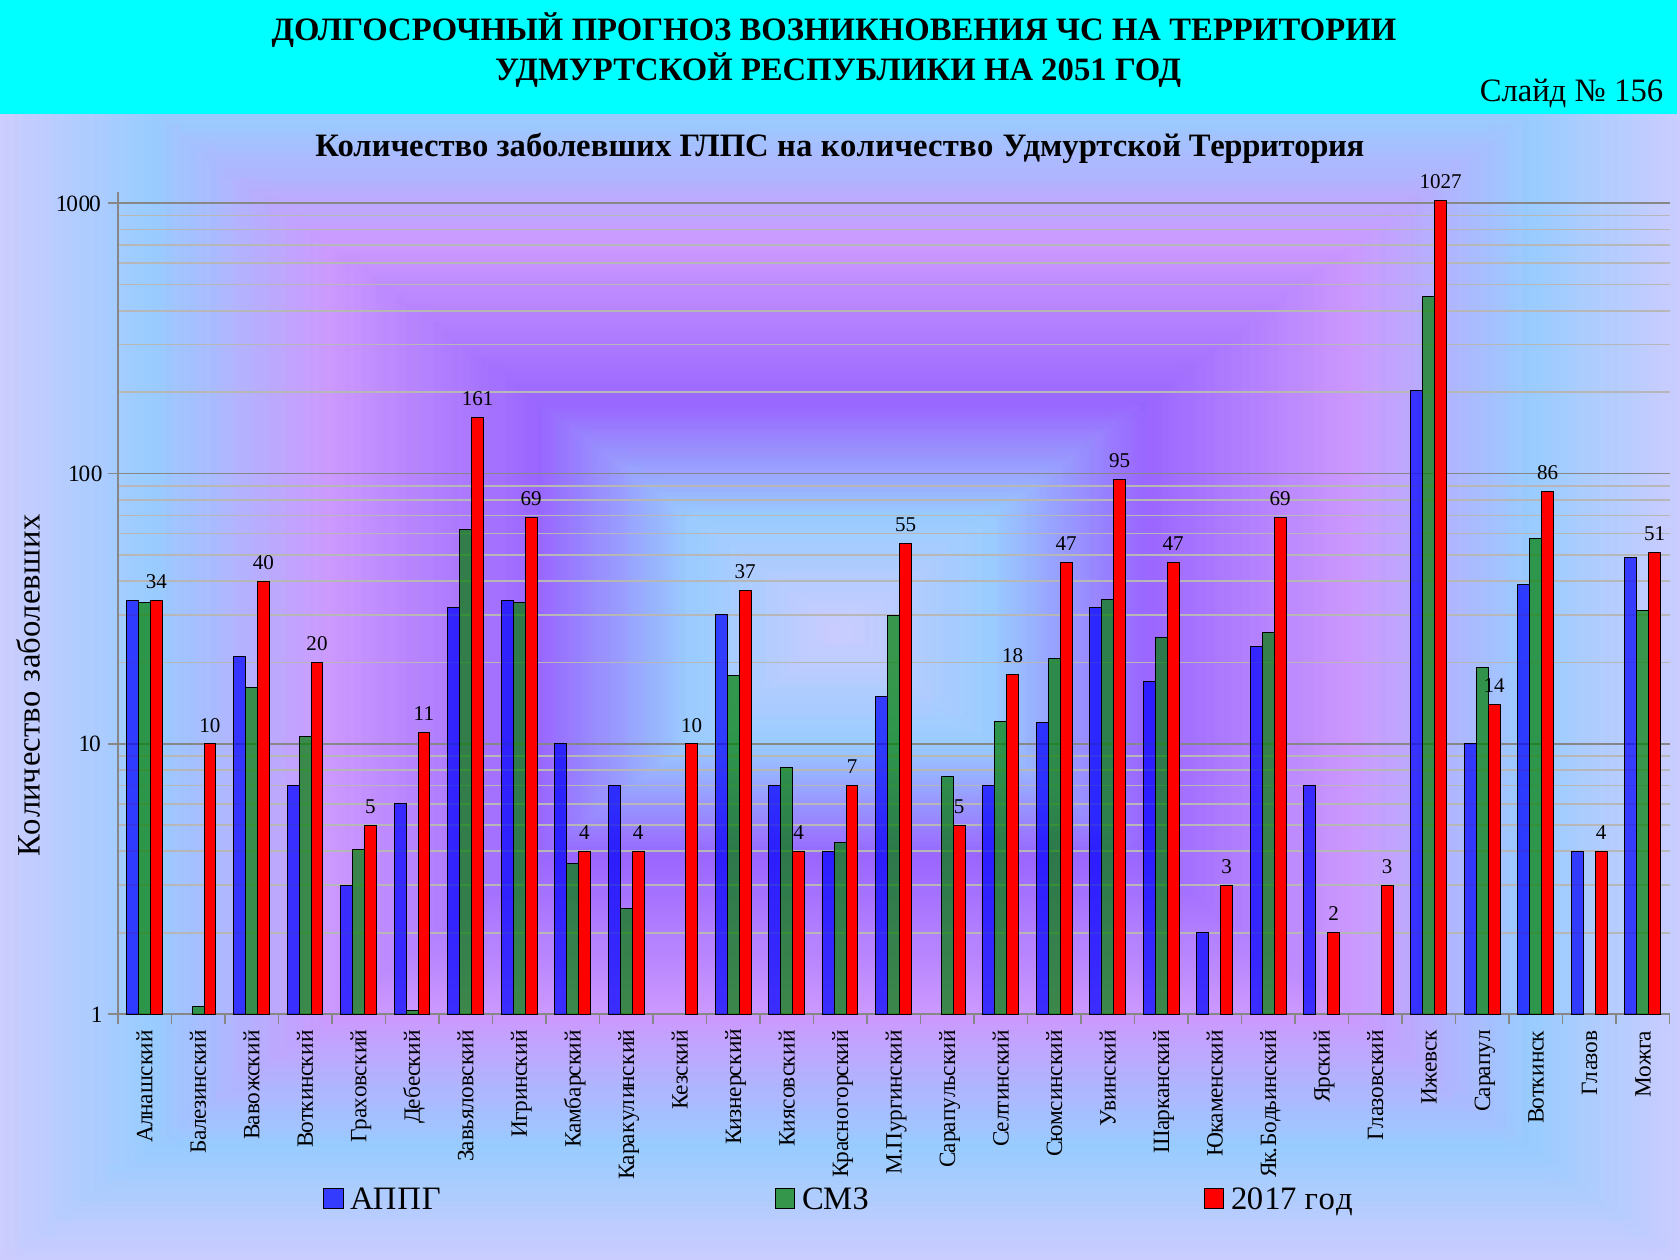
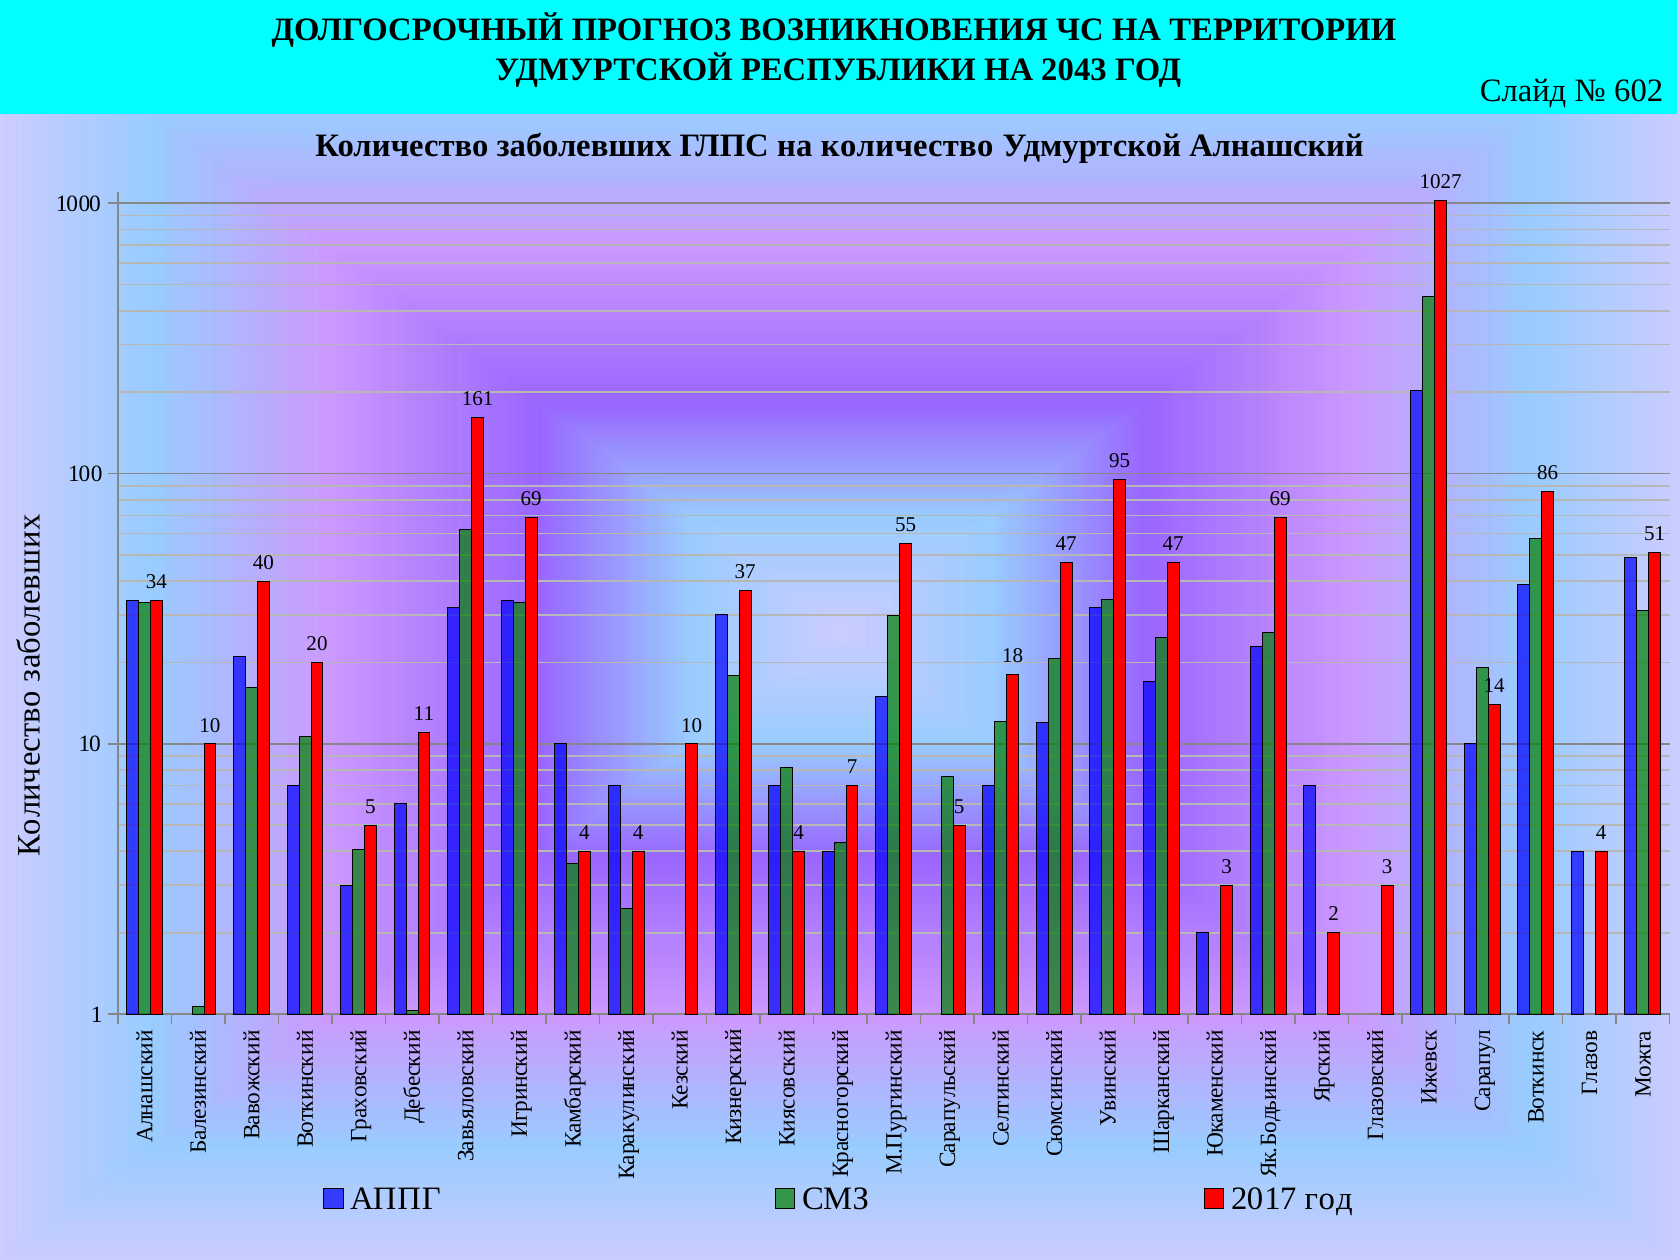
2051: 2051 -> 2043
156: 156 -> 602
Территория: Территория -> Алнашский
